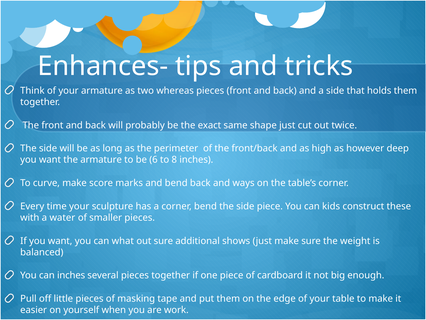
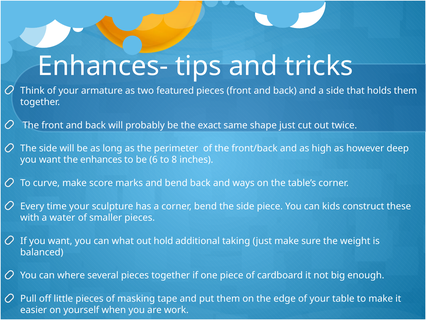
whereas: whereas -> featured
the armature: armature -> enhances
out sure: sure -> hold
shows: shows -> taking
can inches: inches -> where
